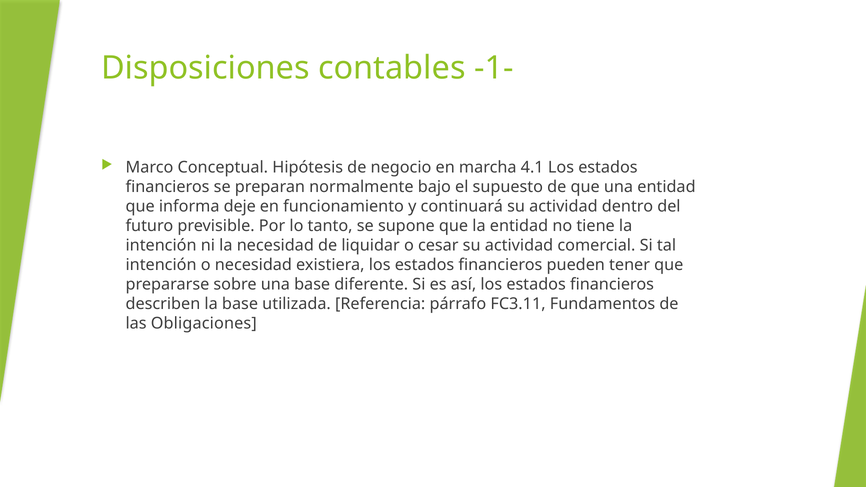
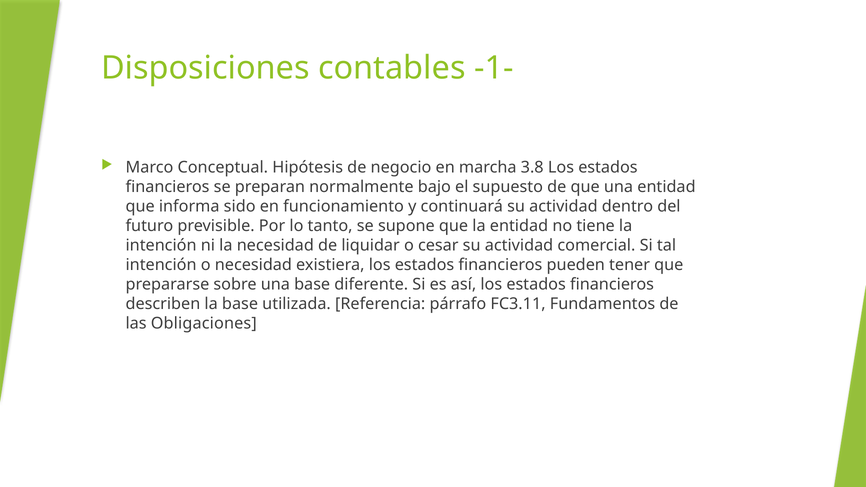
4.1: 4.1 -> 3.8
deje: deje -> sido
